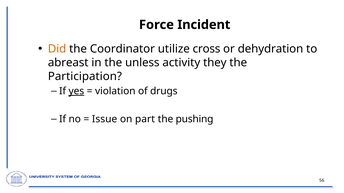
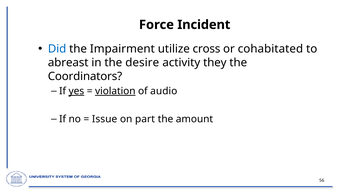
Did colour: orange -> blue
Coordinator: Coordinator -> Impairment
dehydration: dehydration -> cohabitated
unless: unless -> desire
Participation: Participation -> Coordinators
violation underline: none -> present
drugs: drugs -> audio
pushing: pushing -> amount
